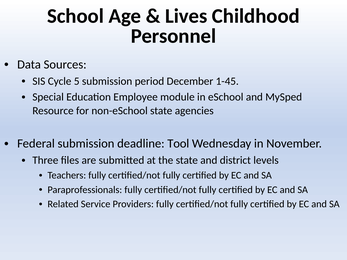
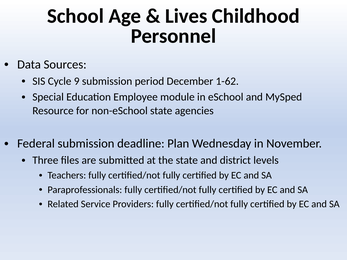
5: 5 -> 9
1-45: 1-45 -> 1-62
Tool: Tool -> Plan
